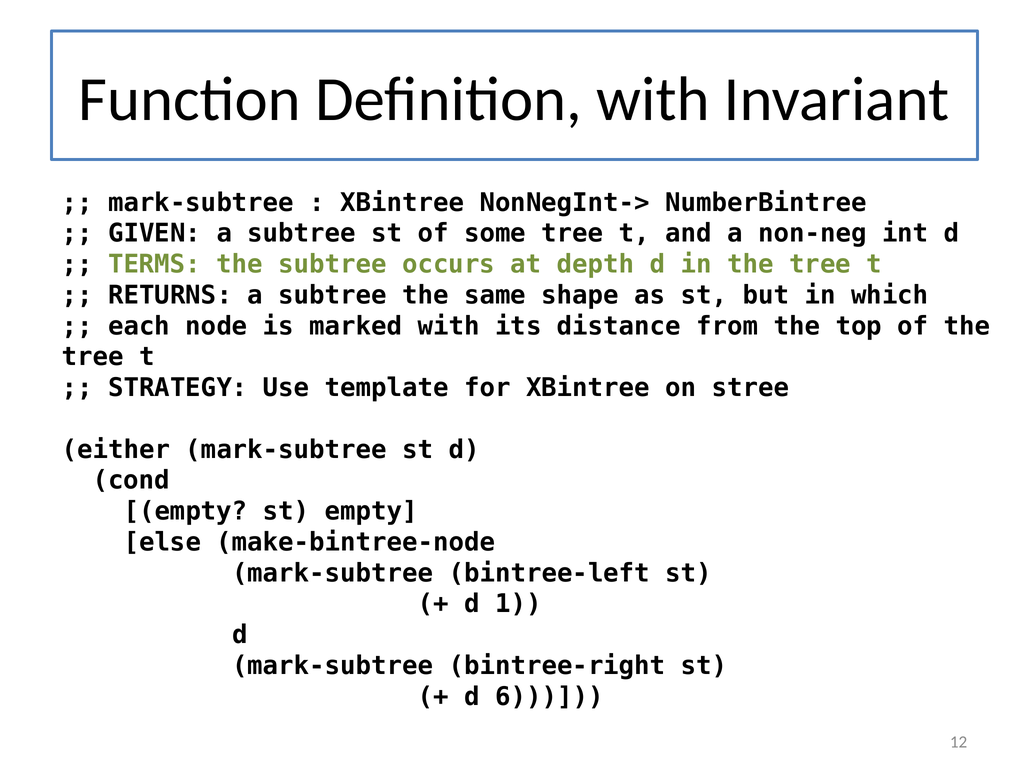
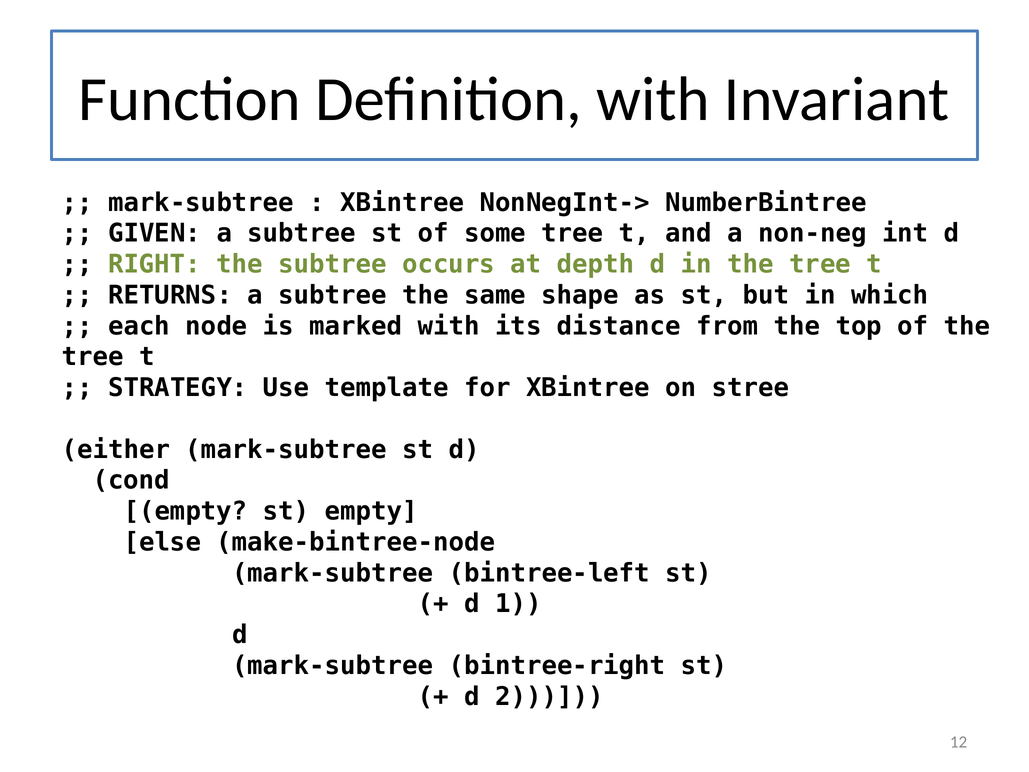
TERMS: TERMS -> RIGHT
6: 6 -> 2
